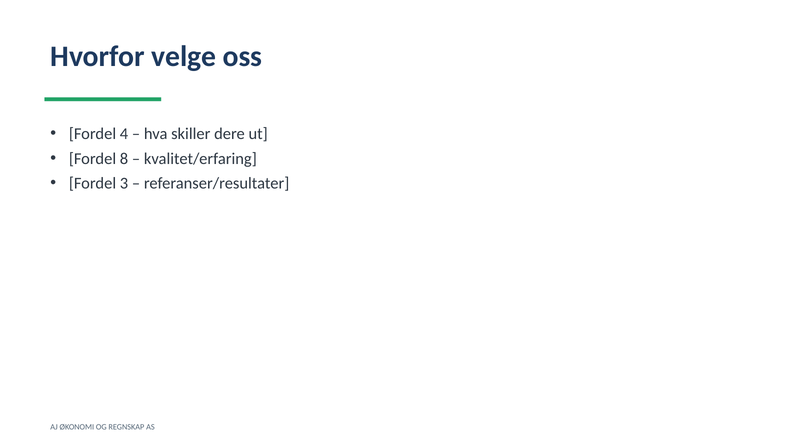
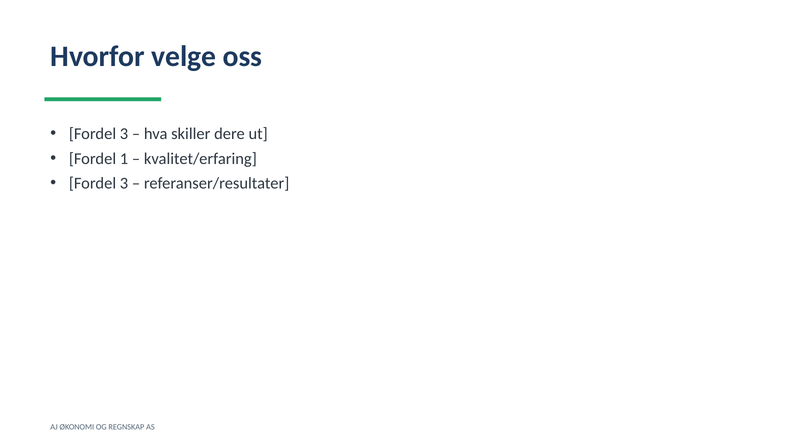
4 at (124, 134): 4 -> 3
8: 8 -> 1
